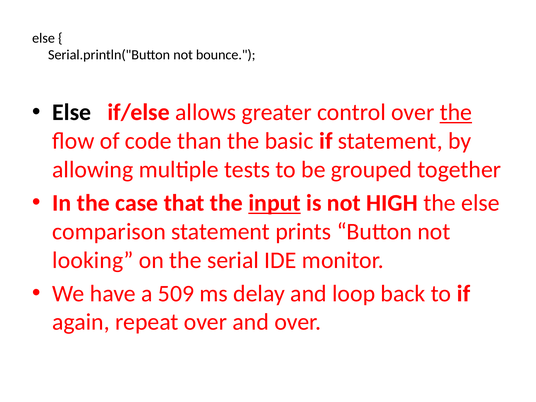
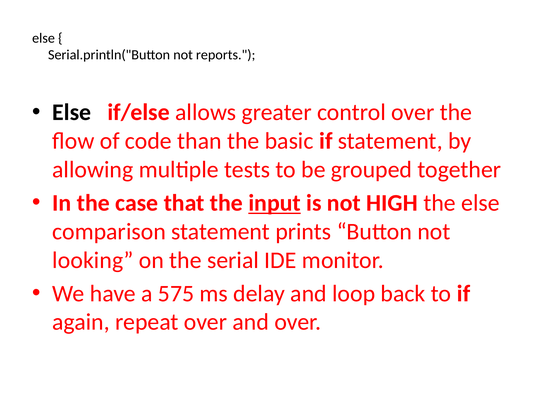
bounce: bounce -> reports
the at (456, 112) underline: present -> none
509: 509 -> 575
